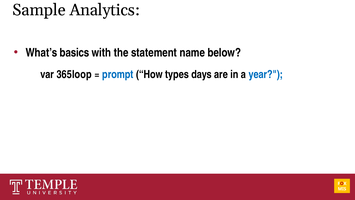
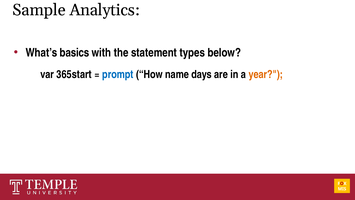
name: name -> types
365loop: 365loop -> 365start
types: types -> name
year colour: blue -> orange
